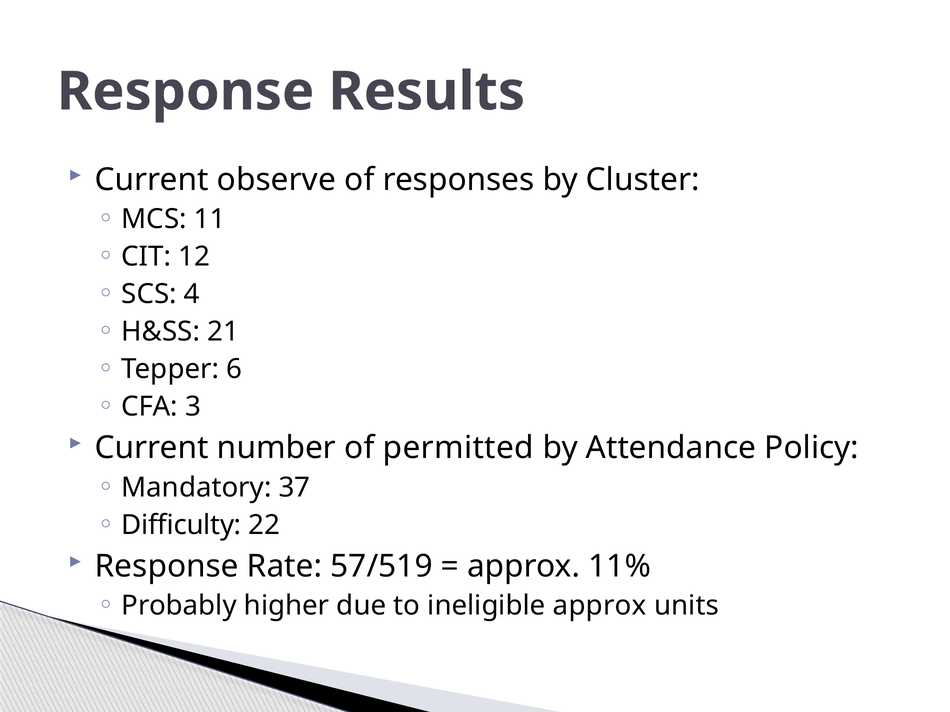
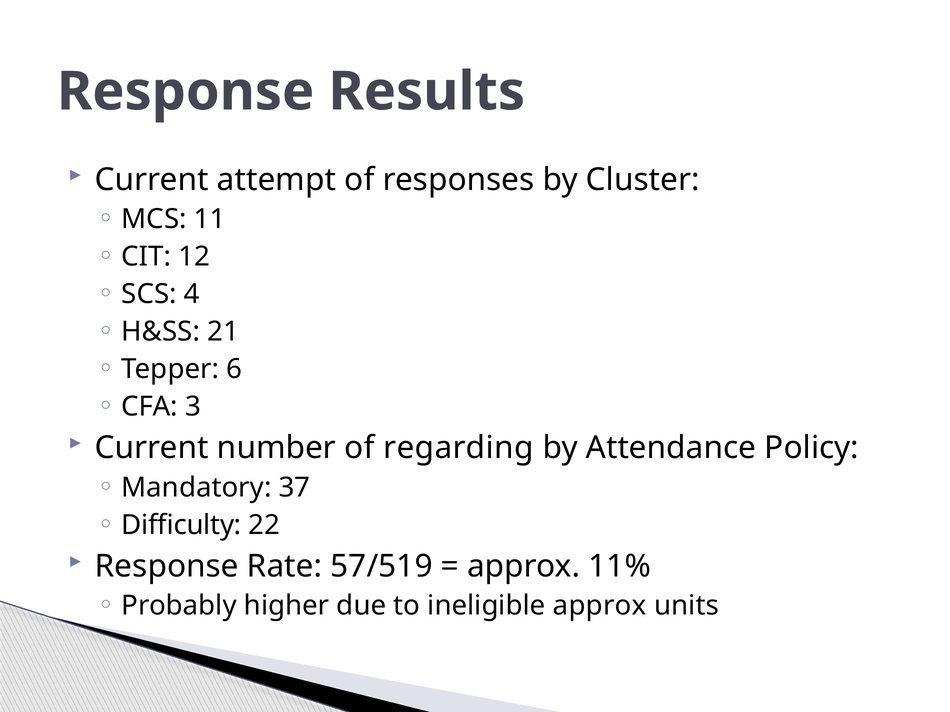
observe: observe -> attempt
permitted: permitted -> regarding
